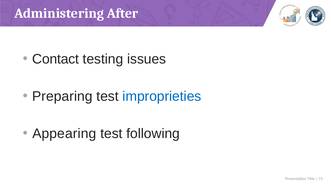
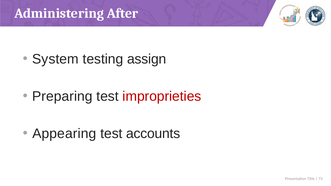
Contact: Contact -> System
issues: issues -> assign
improprieties colour: blue -> red
following: following -> accounts
